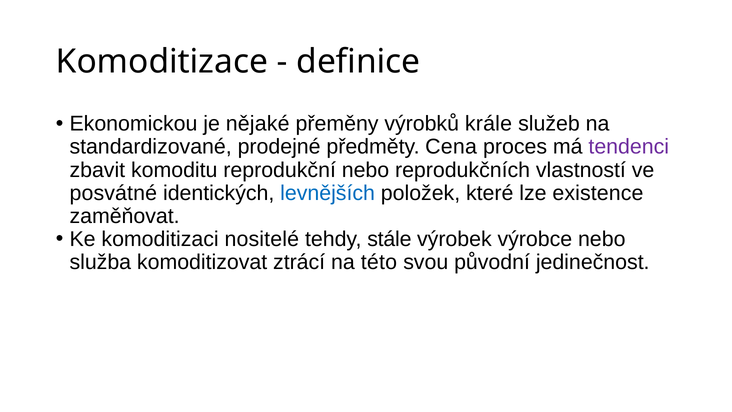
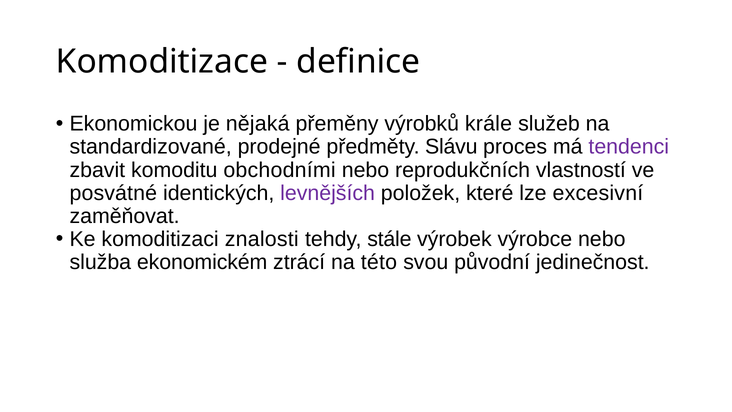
nějaké: nějaké -> nějaká
Cena: Cena -> Slávu
reprodukční: reprodukční -> obchodními
levnějších colour: blue -> purple
existence: existence -> excesivní
nositelé: nositelé -> znalosti
komoditizovat: komoditizovat -> ekonomickém
